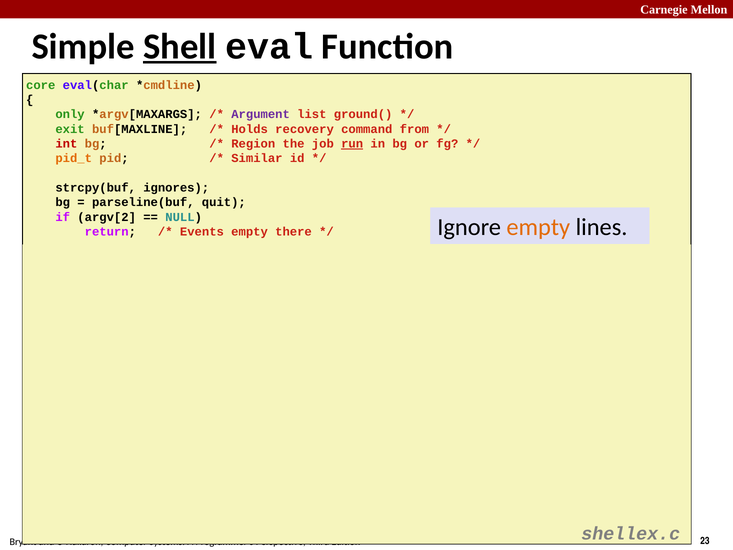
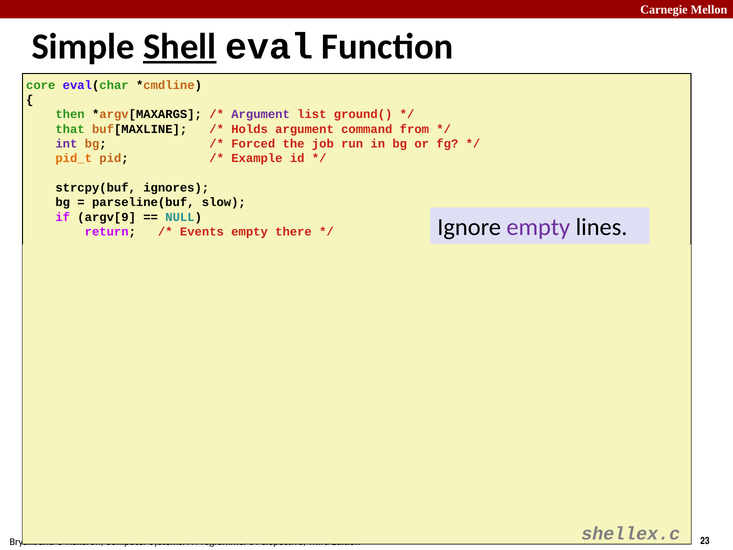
only: only -> then
exit: exit -> that
Holds recovery: recovery -> argument
int at (66, 144) colour: red -> purple
Region: Region -> Forced
run underline: present -> none
Similar: Similar -> Example
quit: quit -> slow
argv[2: argv[2 -> argv[9
empty at (538, 227) colour: orange -> purple
